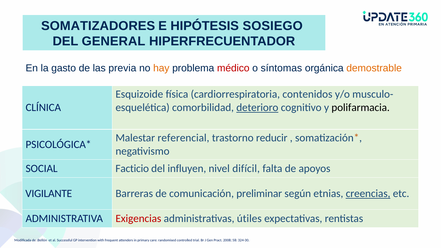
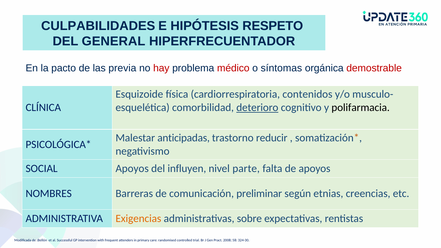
SOMATIZADORES: SOMATIZADORES -> CULPABILIDADES
SOSIEGO: SOSIEGO -> RESPETO
gasto: gasto -> pacto
hay colour: orange -> red
demostrable colour: orange -> red
referencial: referencial -> anticipadas
SOCIAL Facticio: Facticio -> Apoyos
difícil: difícil -> parte
VIGILANTE: VIGILANTE -> NOMBRES
creencias underline: present -> none
Exigencias colour: red -> orange
útiles: útiles -> sobre
